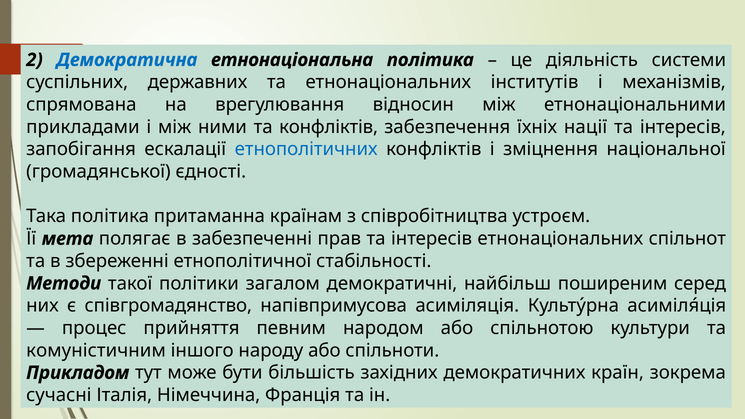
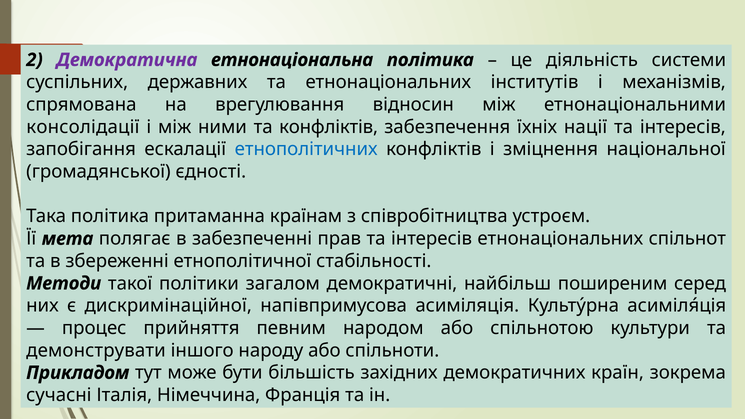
Демократична colour: blue -> purple
прикладами: прикладами -> консолідації
співгромадянство: співгромадянство -> дискримінаційної
комуністичним: комуністичним -> демонструвати
